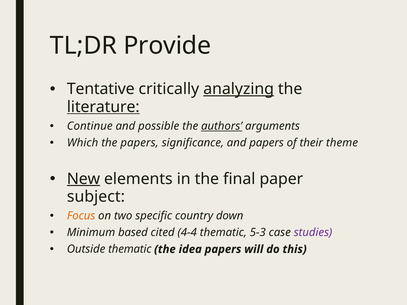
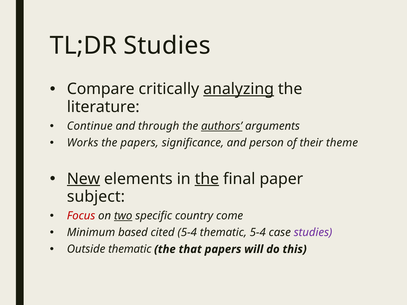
TL;DR Provide: Provide -> Studies
Tentative: Tentative -> Compare
literature underline: present -> none
possible: possible -> through
Which: Which -> Works
and papers: papers -> person
the at (207, 179) underline: none -> present
Focus colour: orange -> red
two underline: none -> present
down: down -> come
cited 4-4: 4-4 -> 5-4
thematic 5-3: 5-3 -> 5-4
idea: idea -> that
